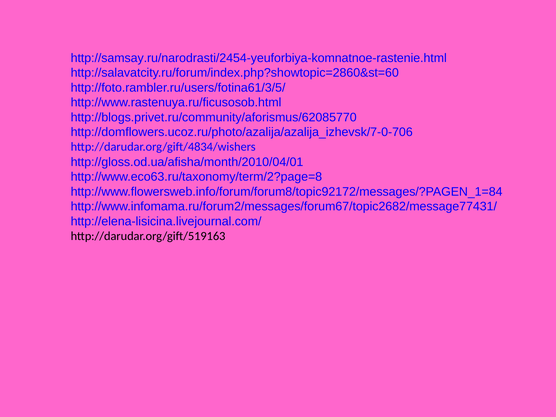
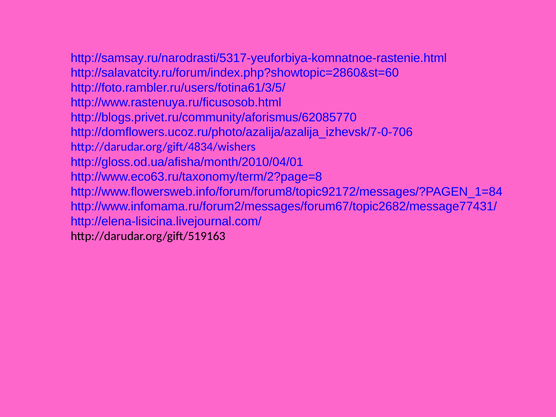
http://samsay.ru/narodrasti/2454-yeuforbiya-komnatnoe-rastenie.html: http://samsay.ru/narodrasti/2454-yeuforbiya-komnatnoe-rastenie.html -> http://samsay.ru/narodrasti/5317-yeuforbiya-komnatnoe-rastenie.html
